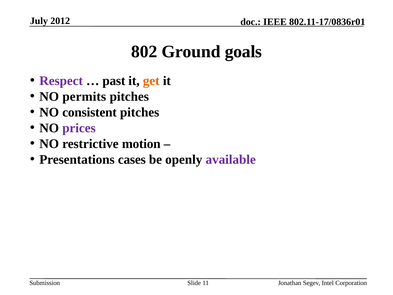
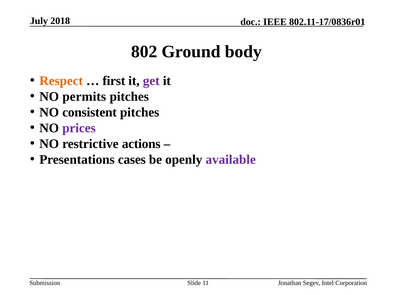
2012: 2012 -> 2018
goals: goals -> body
Respect colour: purple -> orange
past: past -> first
get colour: orange -> purple
motion: motion -> actions
